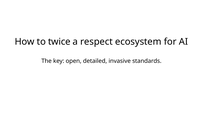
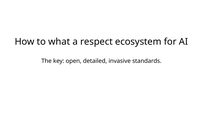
twice: twice -> what
